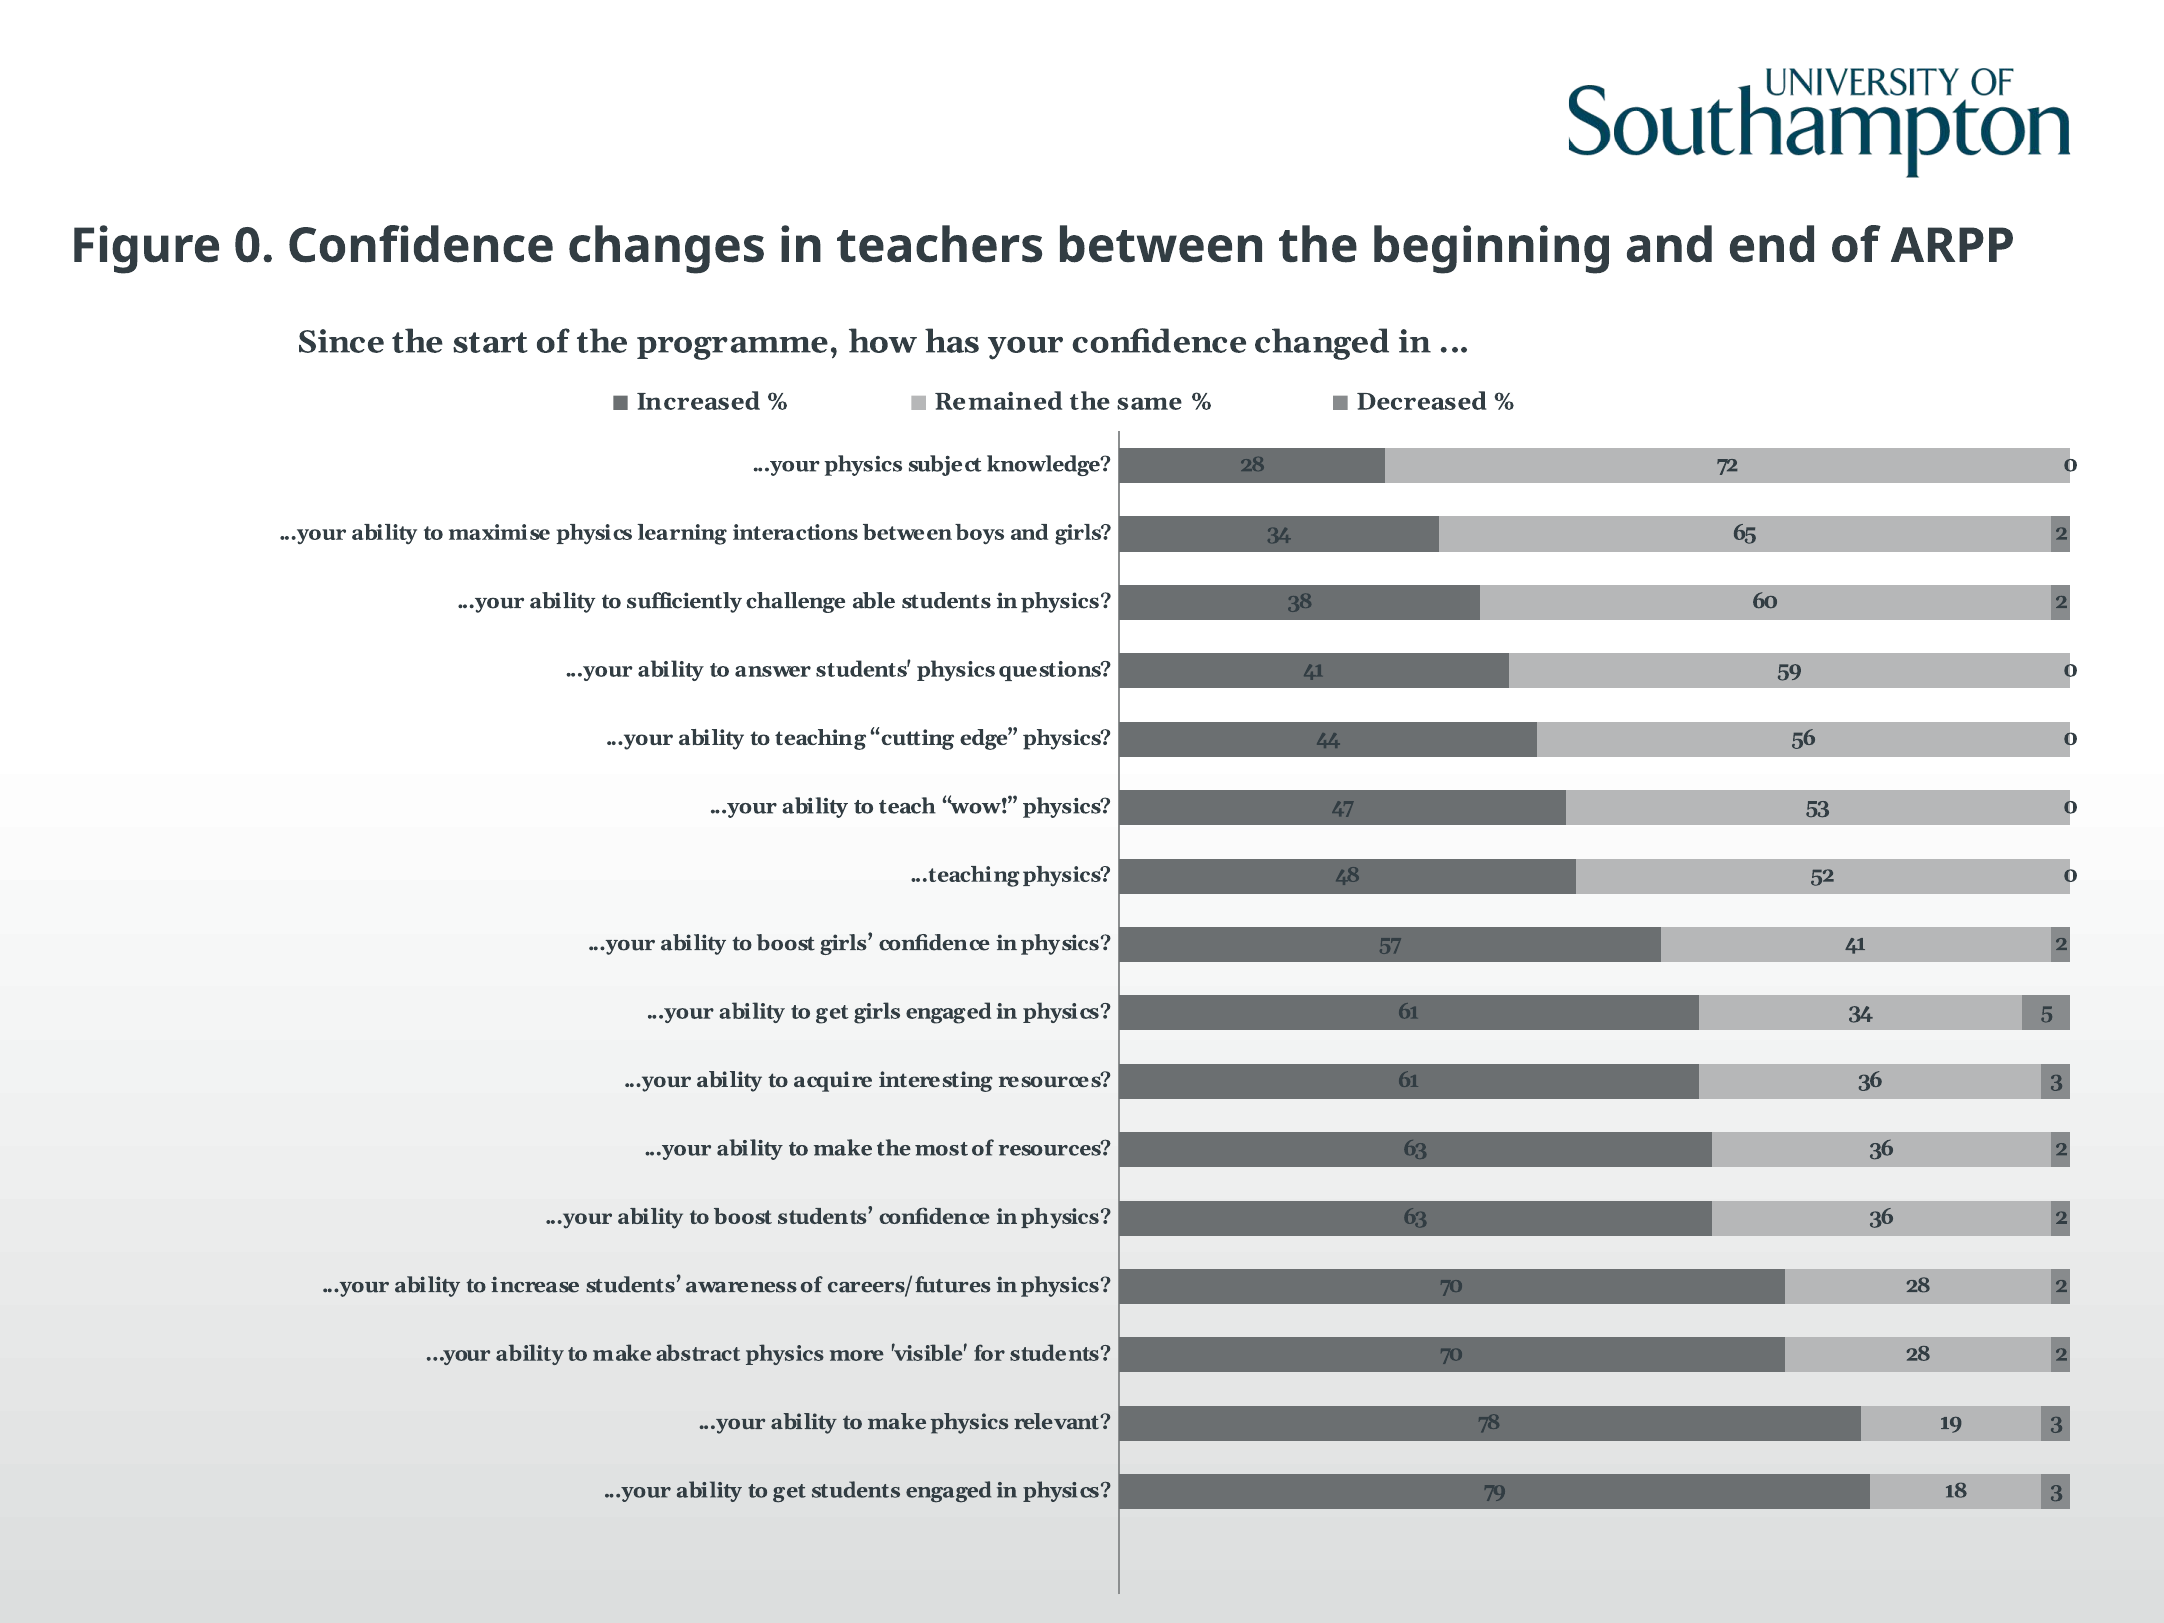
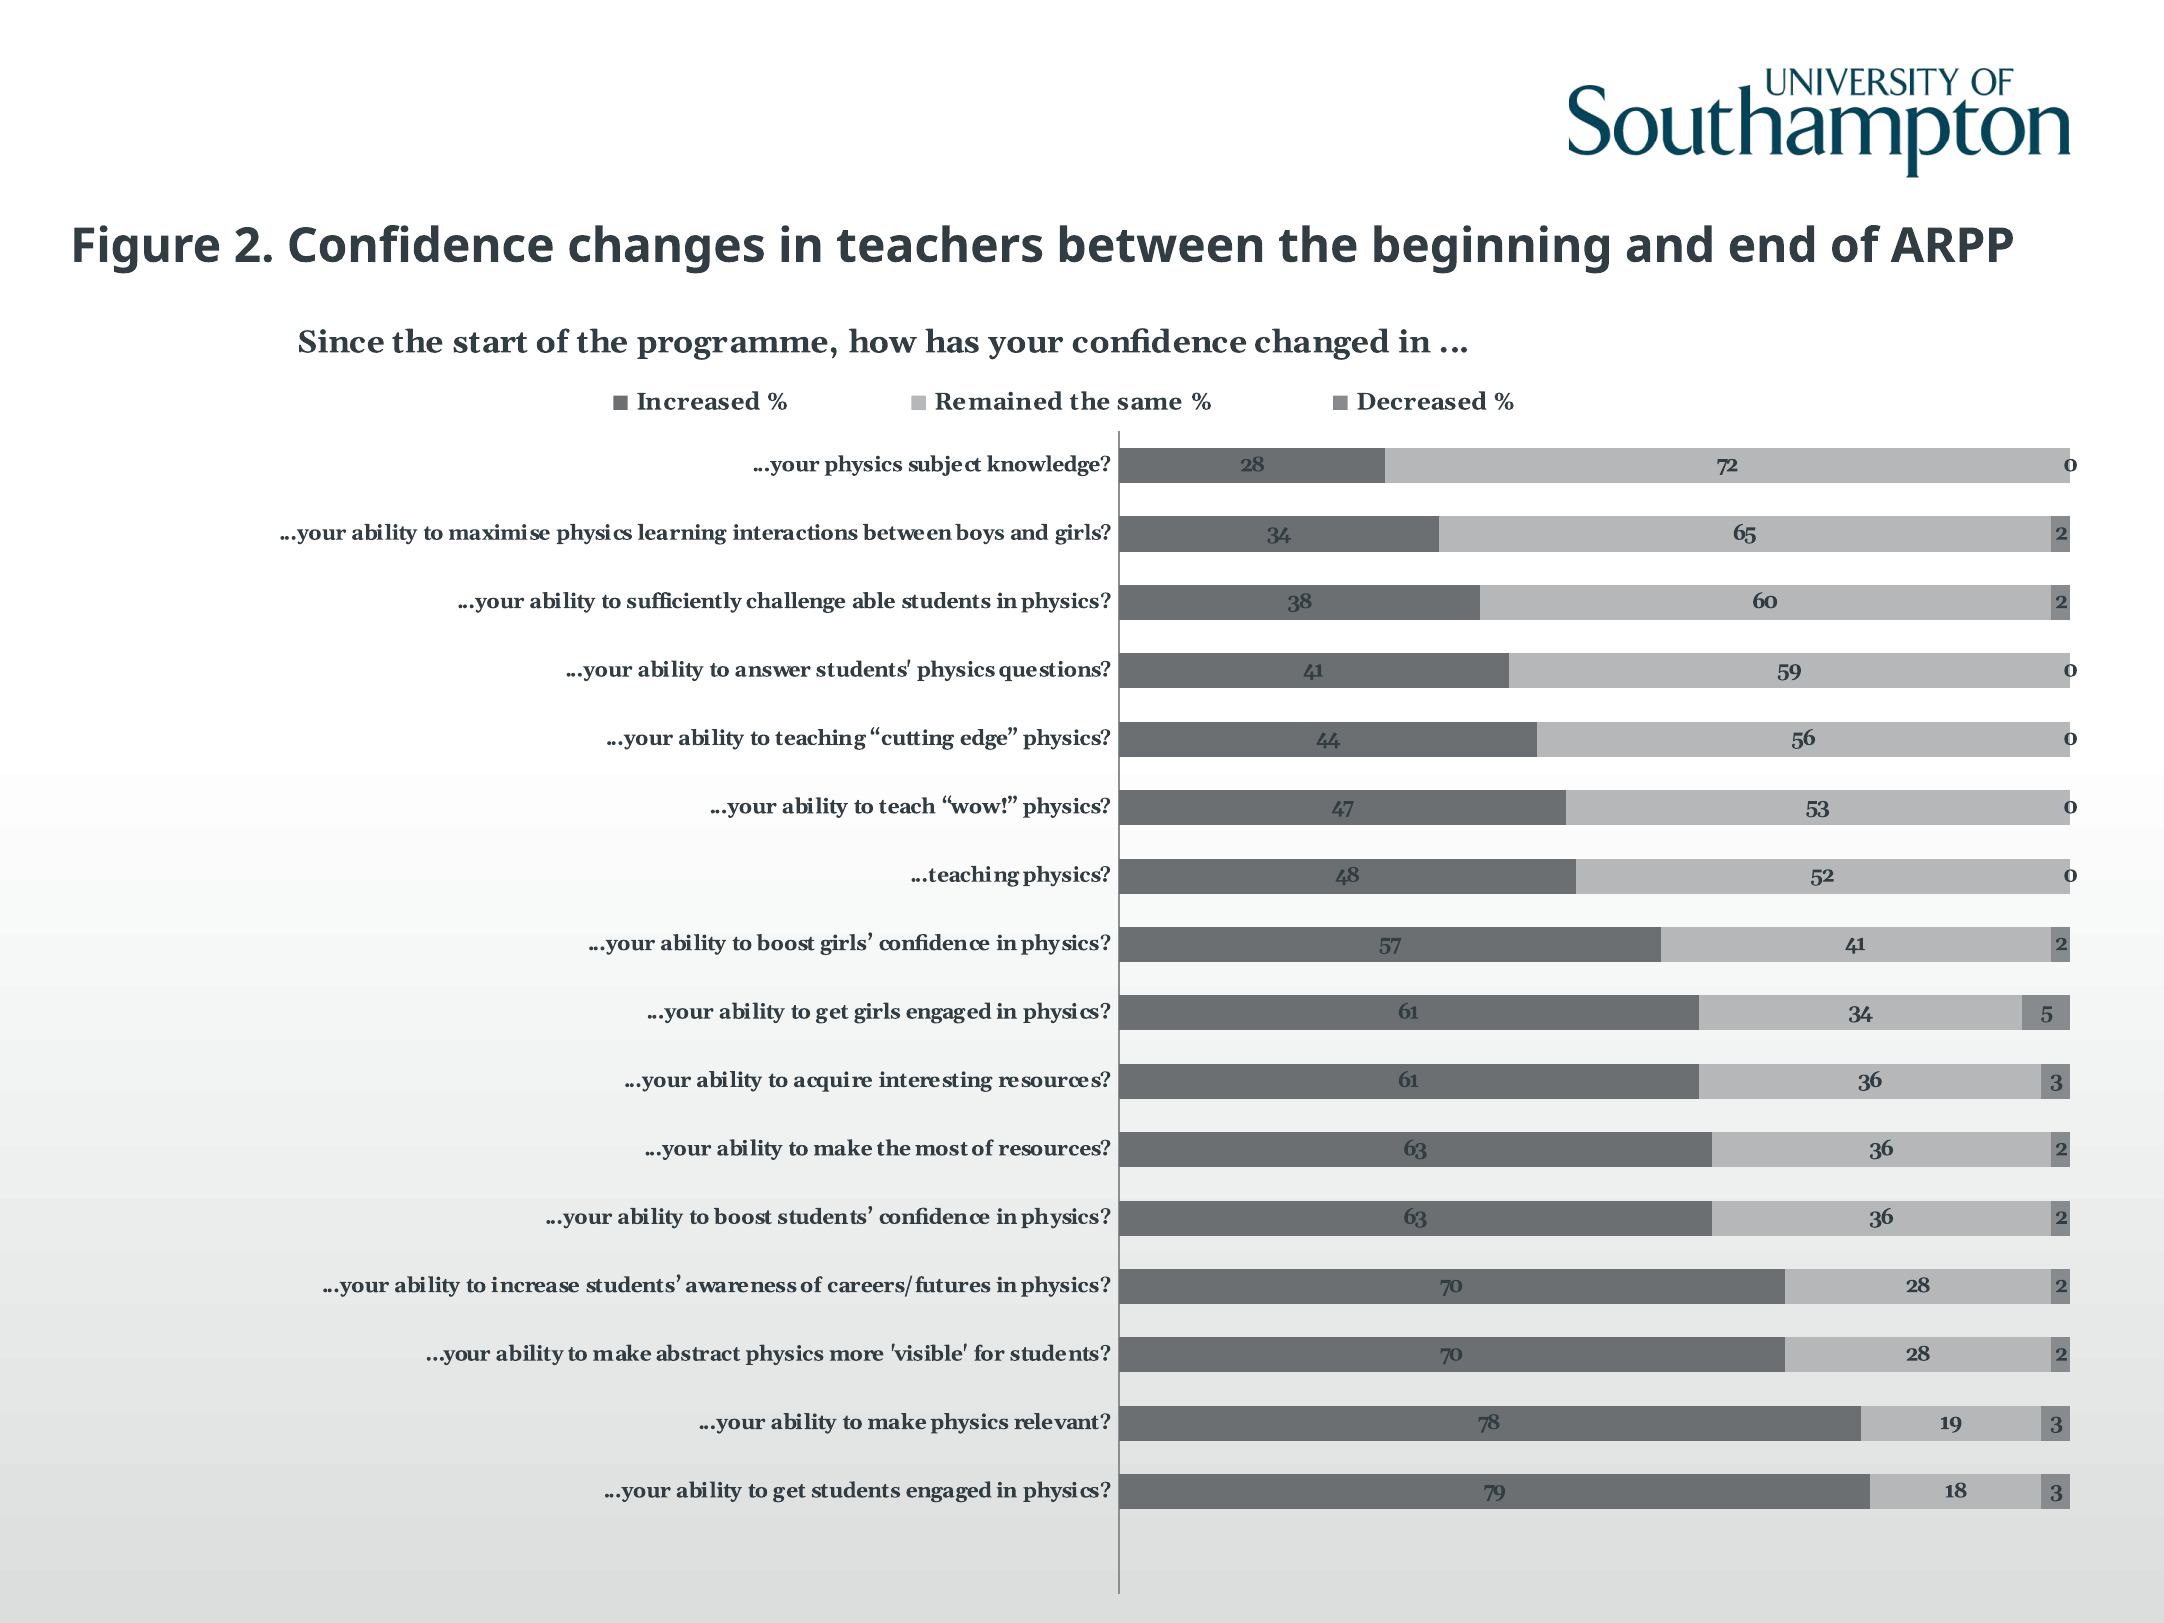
Figure 0: 0 -> 2
